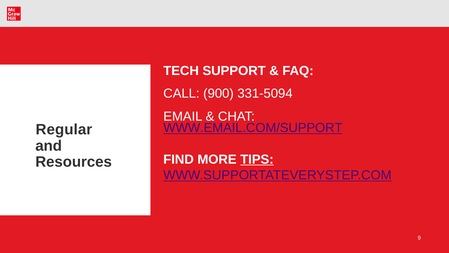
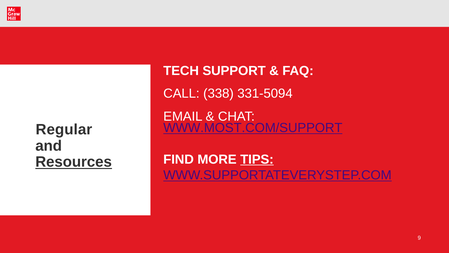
900: 900 -> 338
WWW.EMAIL.COM/SUPPORT: WWW.EMAIL.COM/SUPPORT -> WWW.MOST.COM/SUPPORT
Resources underline: none -> present
